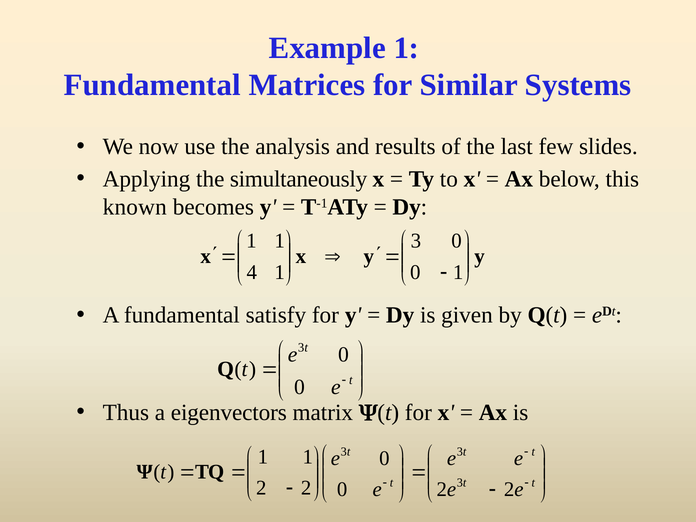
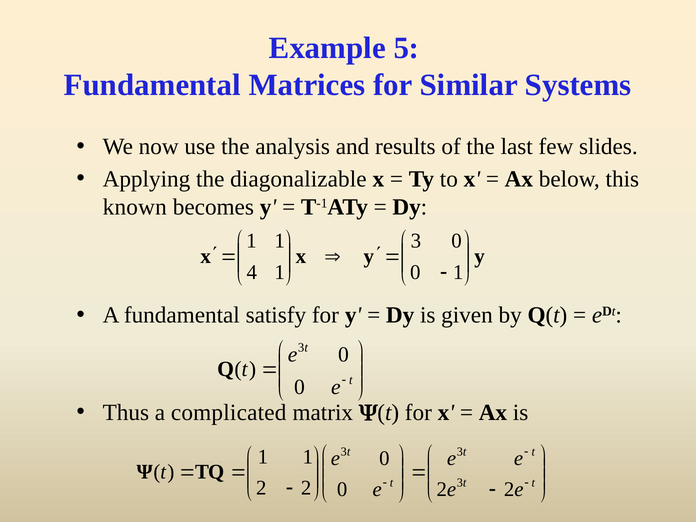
Example 1: 1 -> 5
simultaneously: simultaneously -> diagonalizable
eigenvectors: eigenvectors -> complicated
